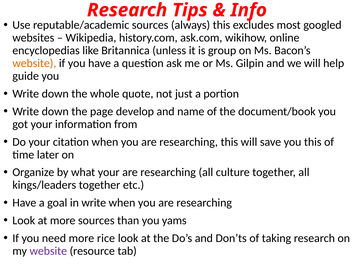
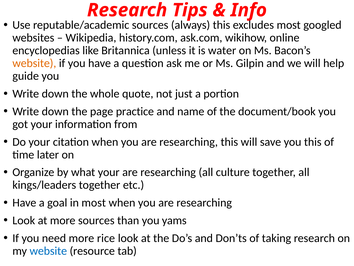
group: group -> water
develop: develop -> practice
in write: write -> most
website at (48, 250) colour: purple -> blue
